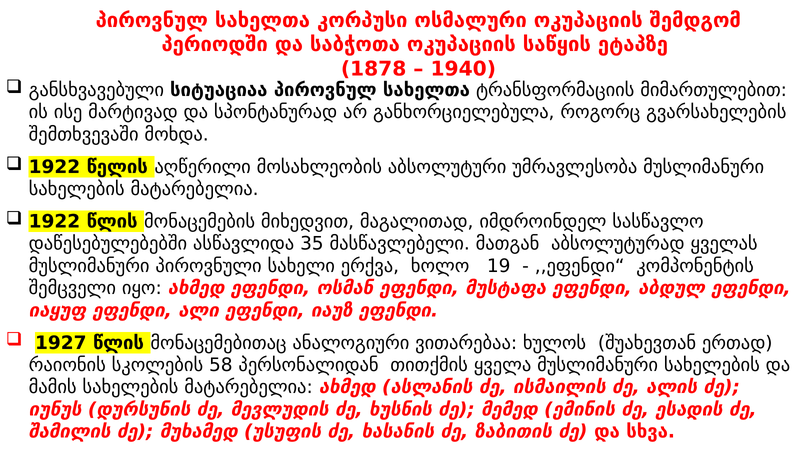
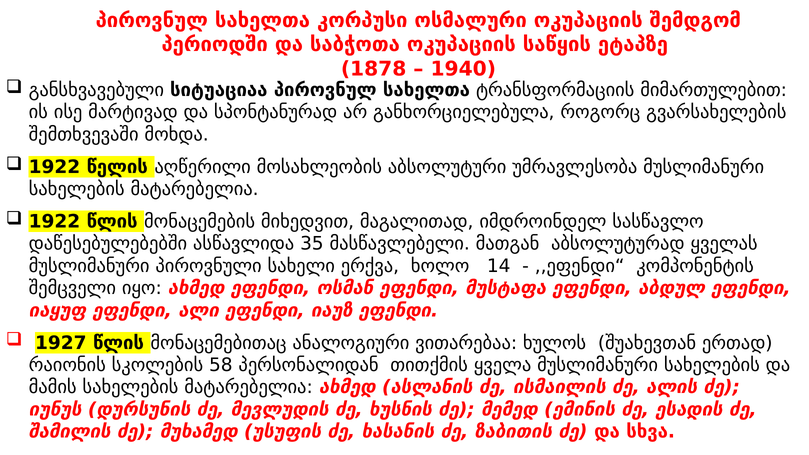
19: 19 -> 14
